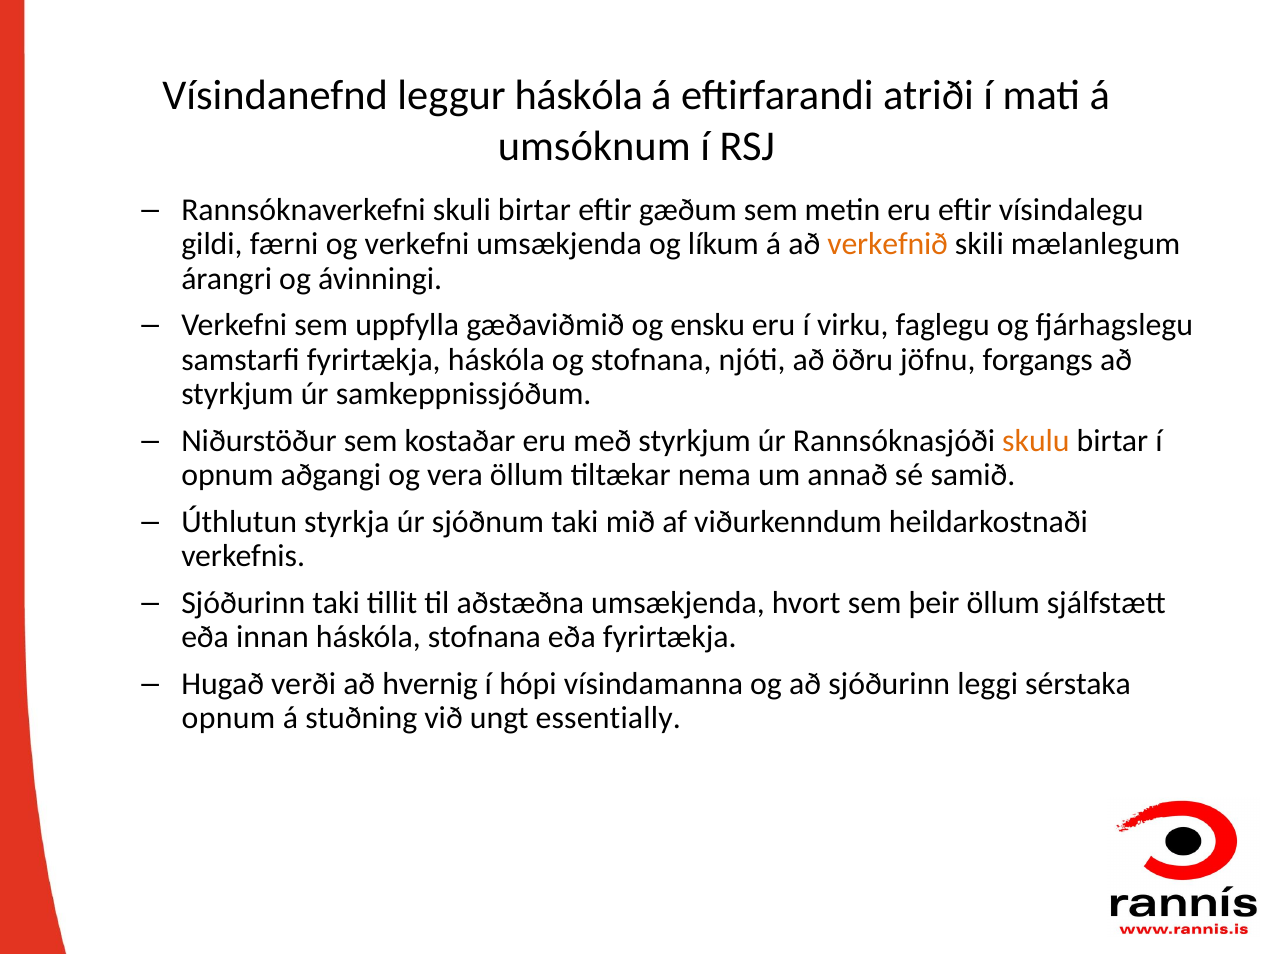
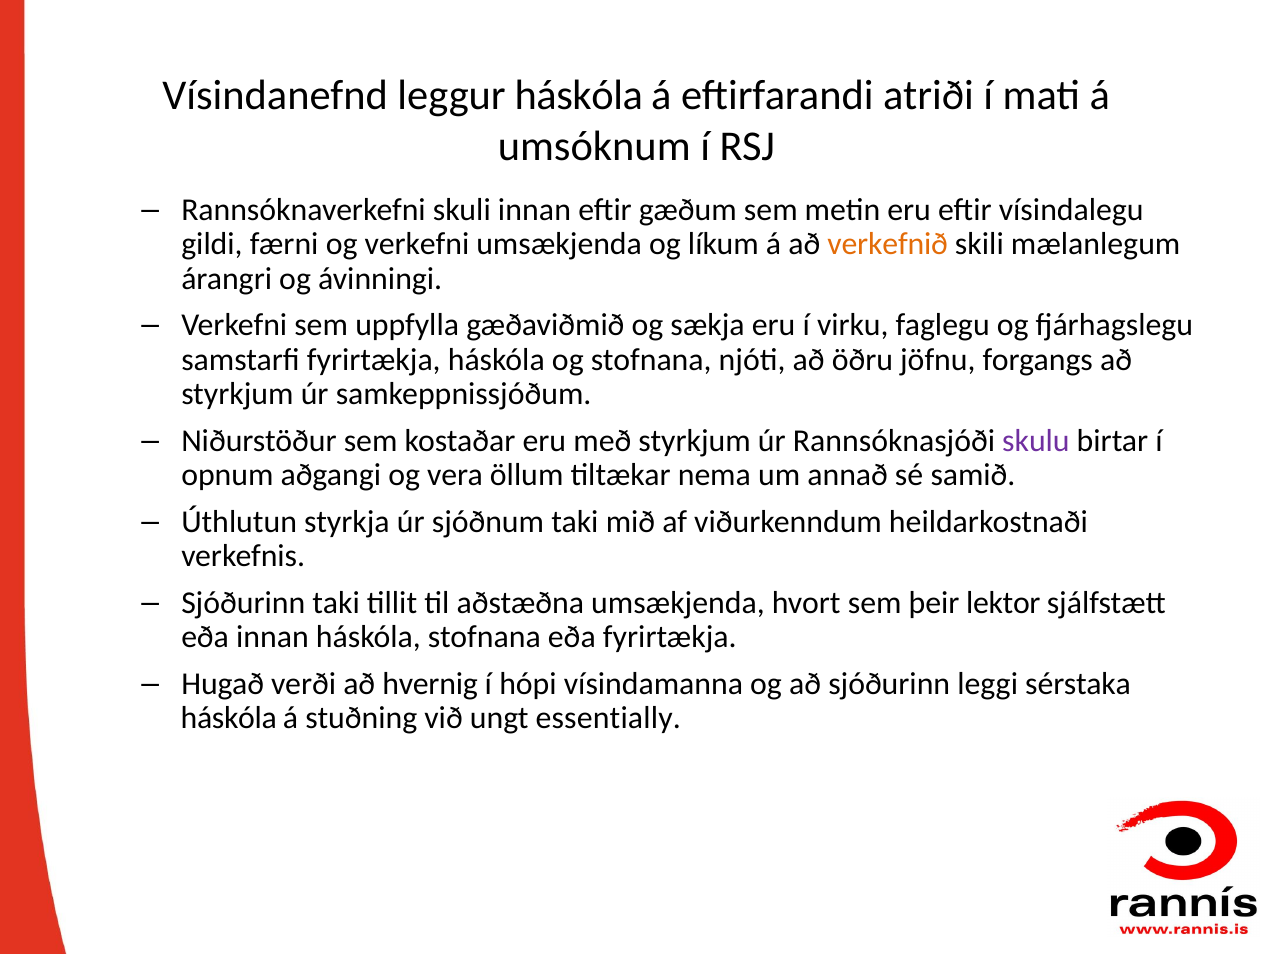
skuli birtar: birtar -> innan
ensku: ensku -> sækja
skulu colour: orange -> purple
þeir öllum: öllum -> lektor
opnum at (228, 719): opnum -> háskóla
